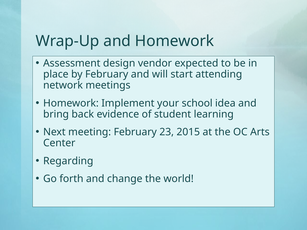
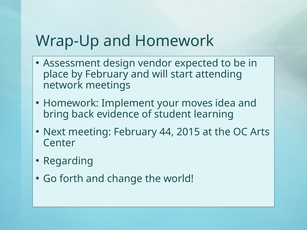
school: school -> moves
23: 23 -> 44
